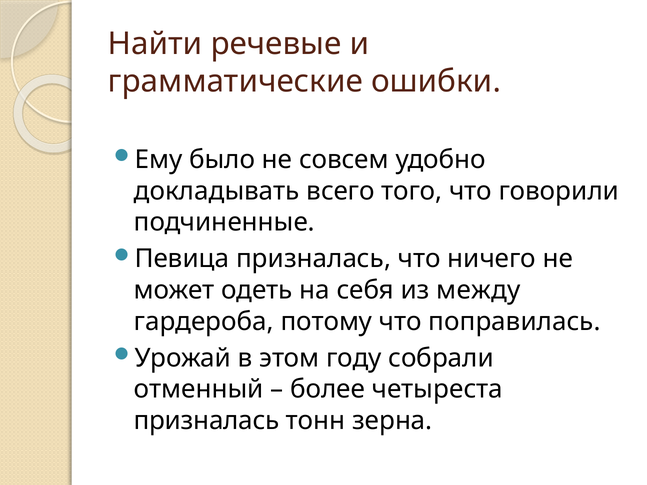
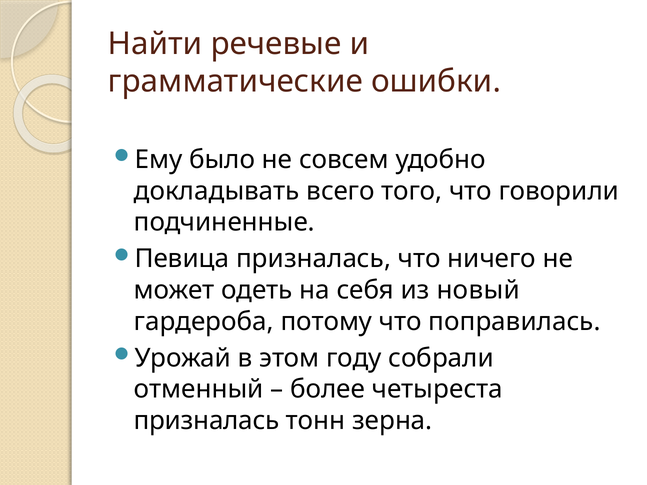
между: между -> новый
